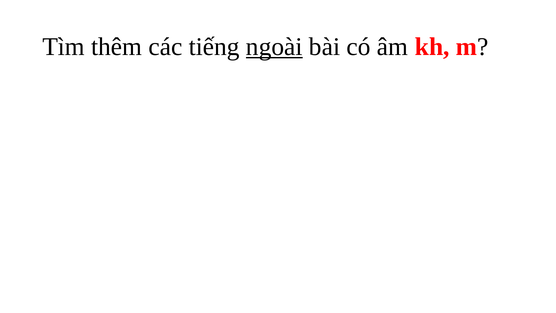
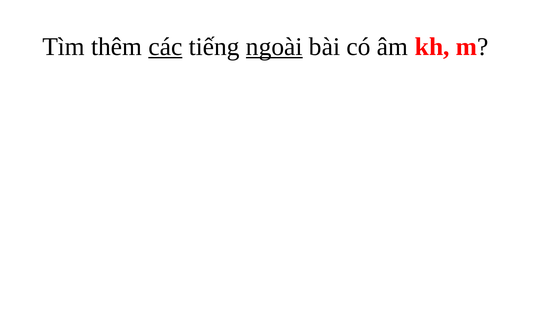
các underline: none -> present
